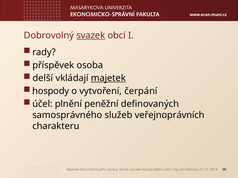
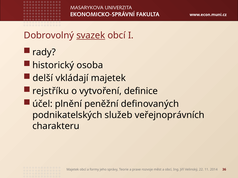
příspěvek: příspěvek -> historický
majetek at (108, 78) underline: present -> none
hospody: hospody -> rejstříku
čerpání: čerpání -> definice
samosprávného: samosprávného -> podnikatelských
